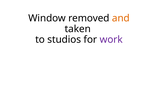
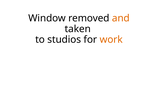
work colour: purple -> orange
